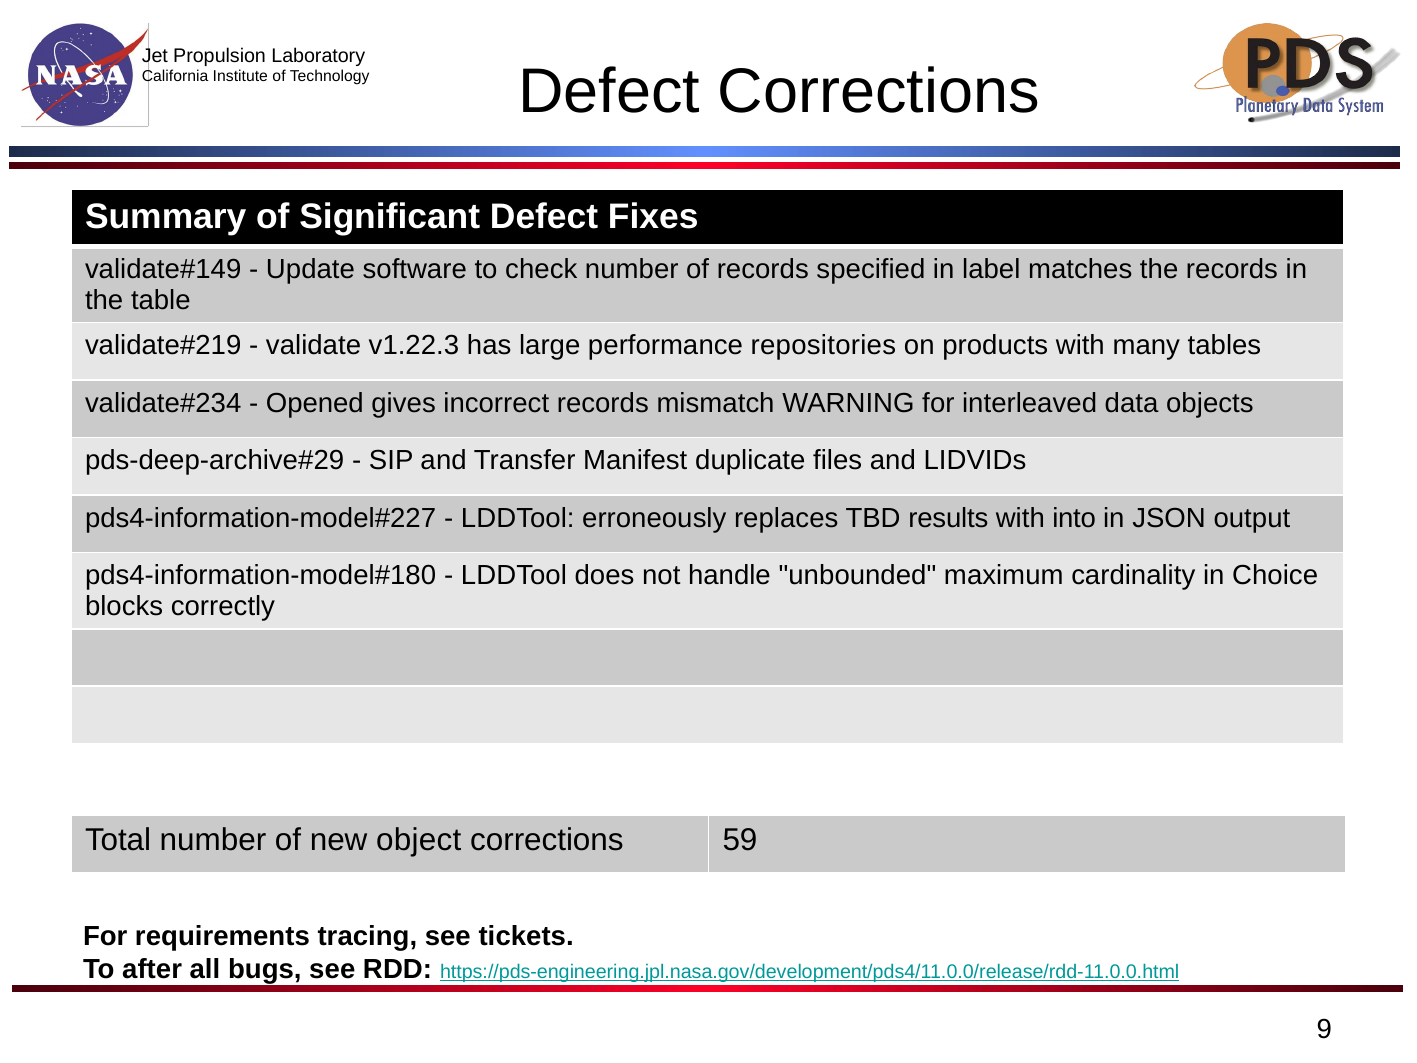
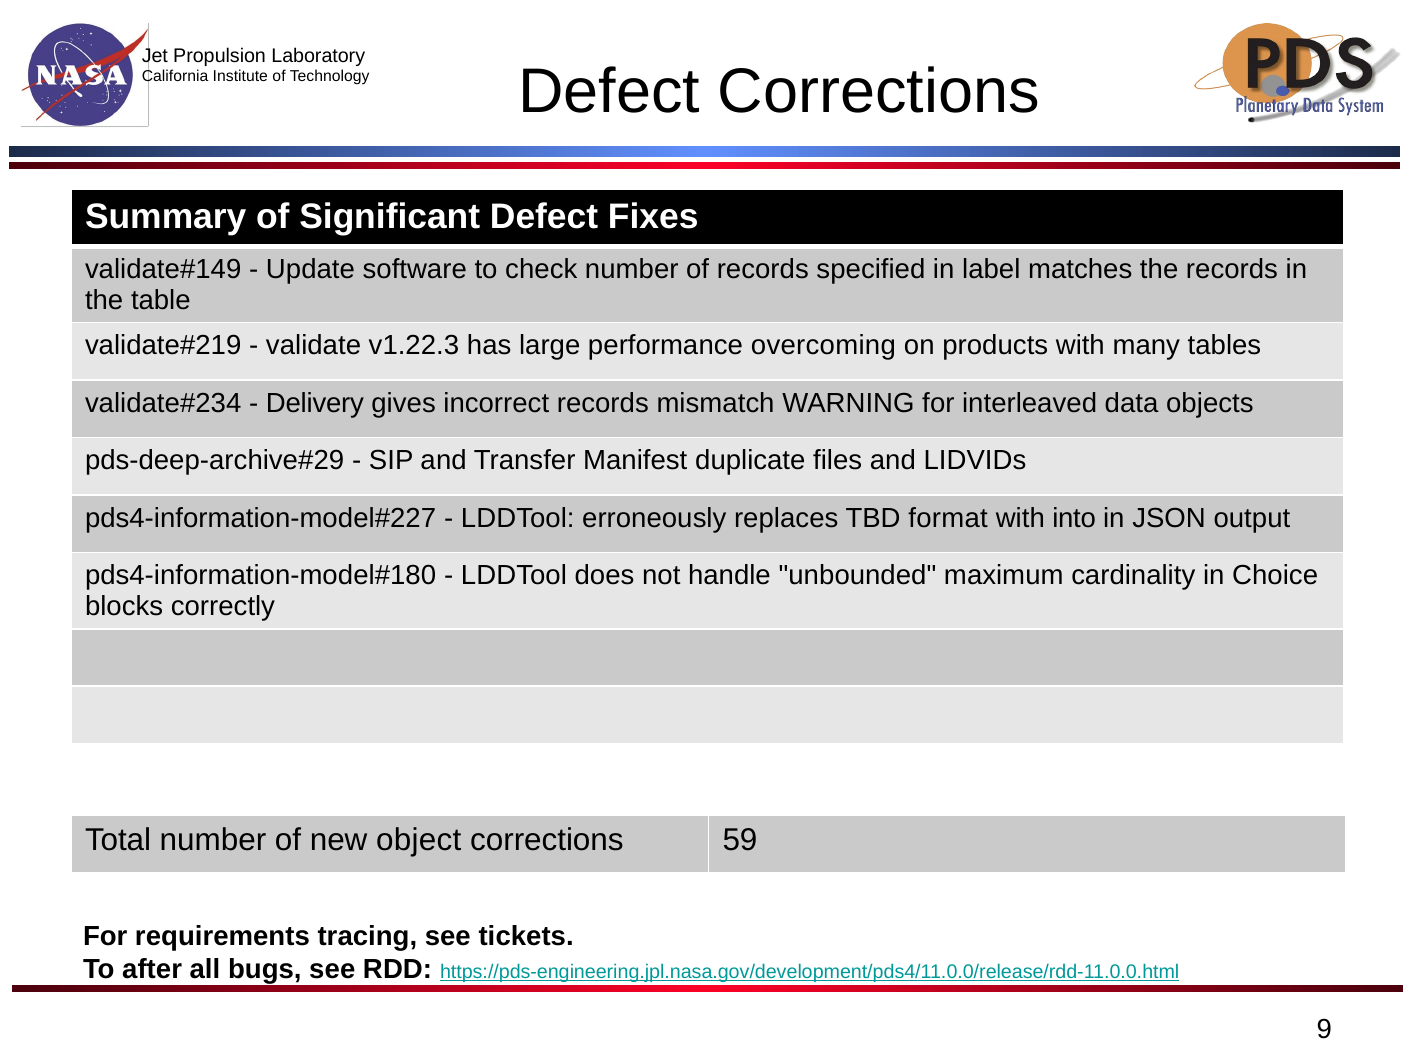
repositories: repositories -> overcoming
Opened: Opened -> Delivery
results: results -> format
